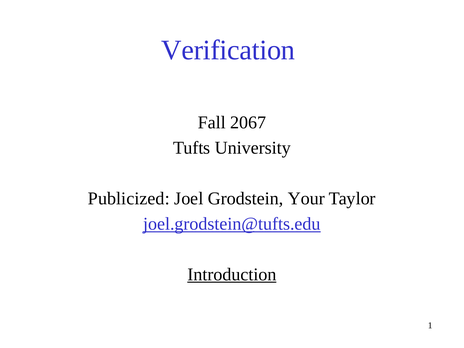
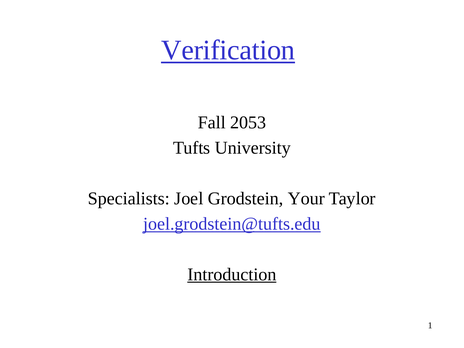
Verification underline: none -> present
2067: 2067 -> 2053
Publicized: Publicized -> Specialists
